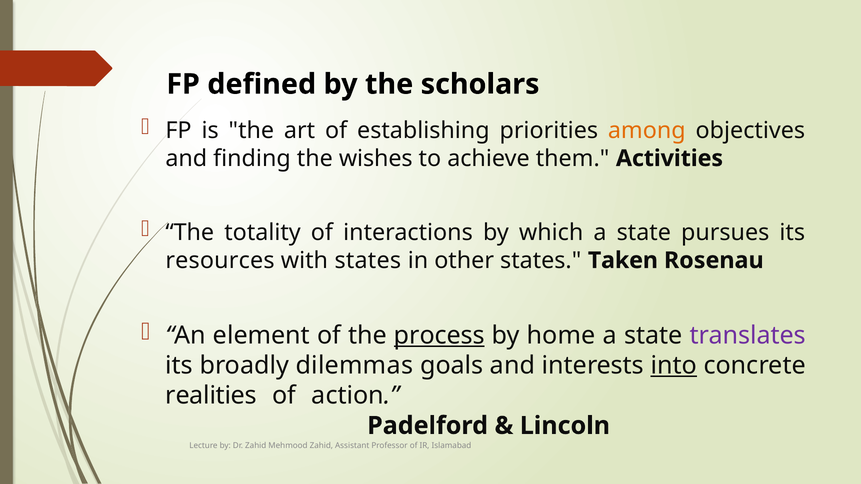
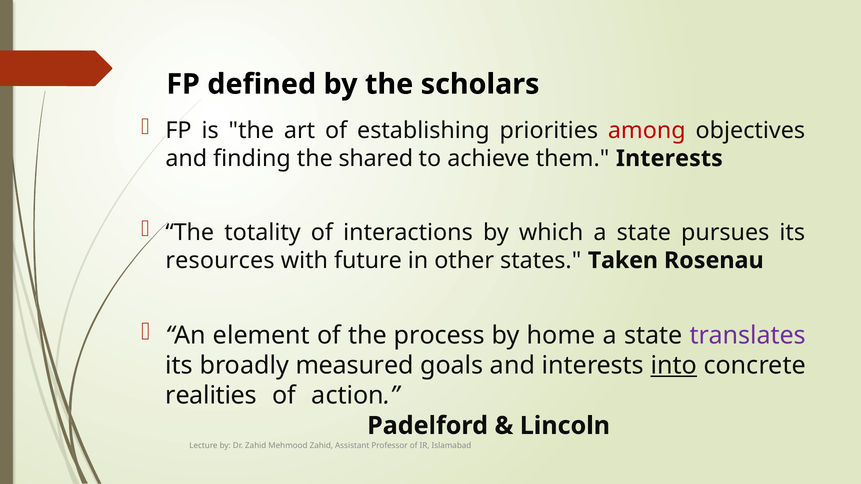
among colour: orange -> red
wishes: wishes -> shared
them Activities: Activities -> Interests
with states: states -> future
process underline: present -> none
dilemmas: dilemmas -> measured
